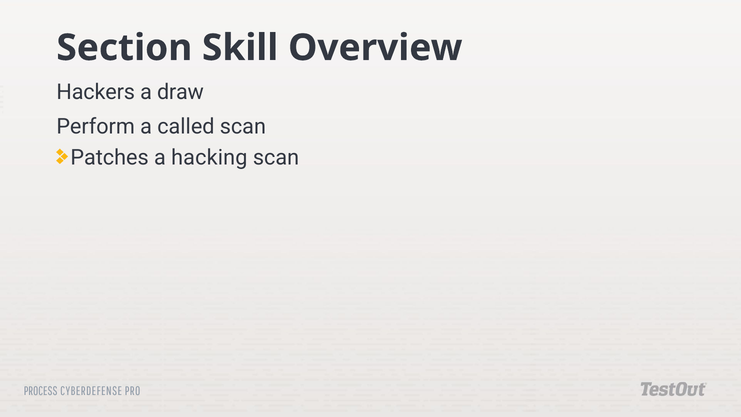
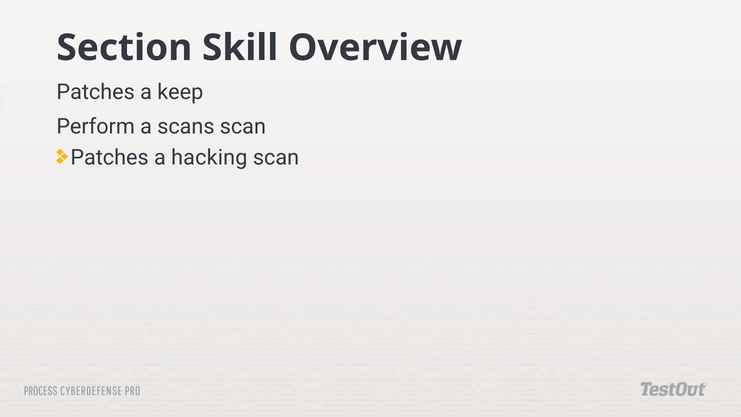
Hackers at (96, 92): Hackers -> Patches
draw: draw -> keep
called: called -> scans
